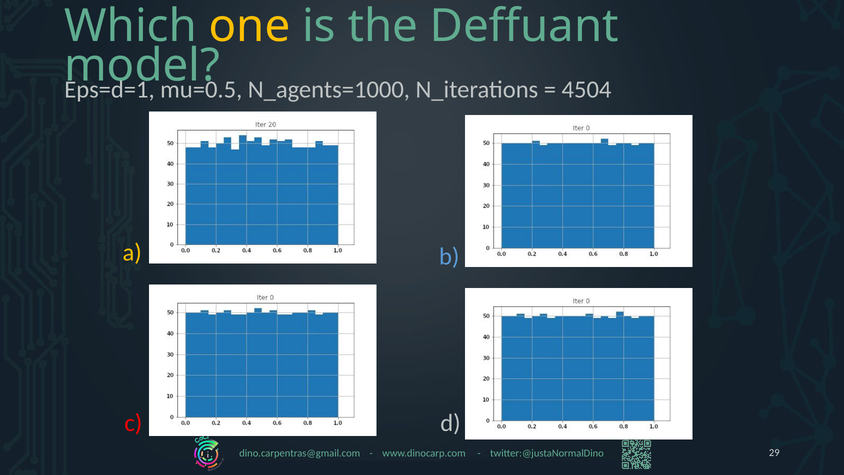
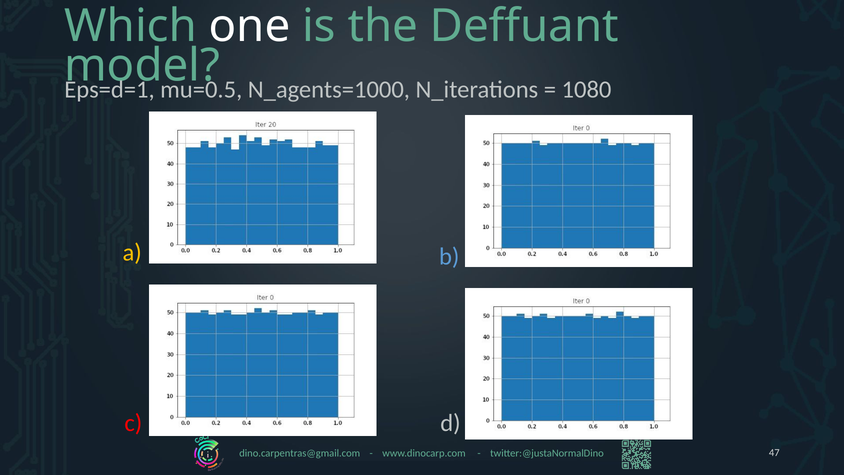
one colour: yellow -> white
4504: 4504 -> 1080
29: 29 -> 47
